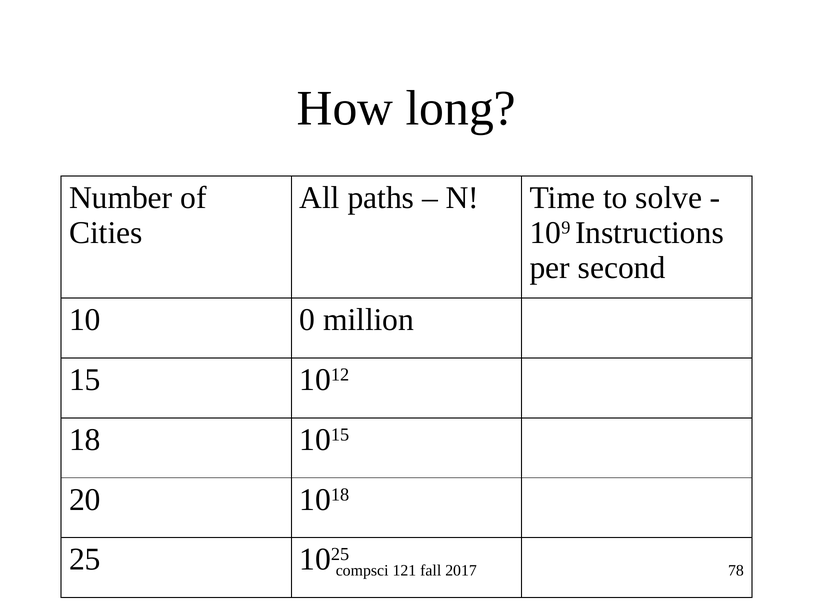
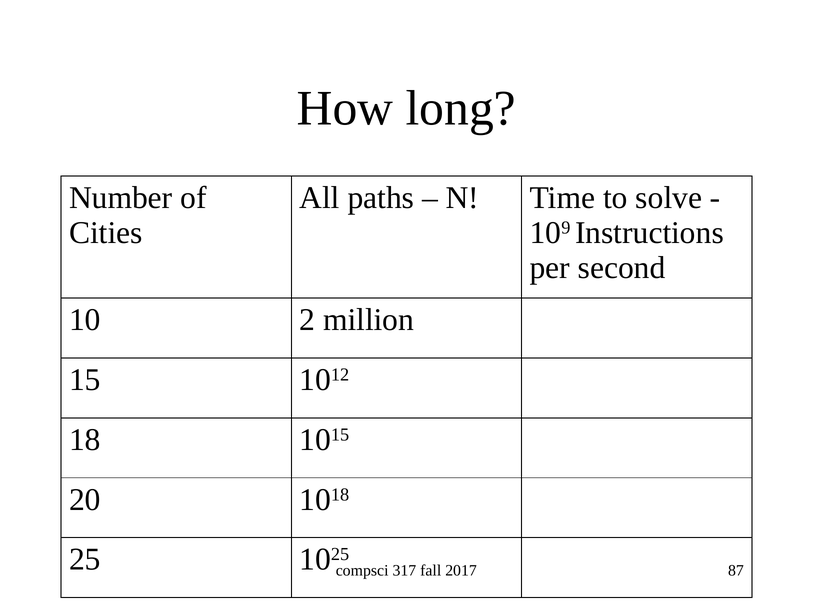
0: 0 -> 2
78: 78 -> 87
121: 121 -> 317
